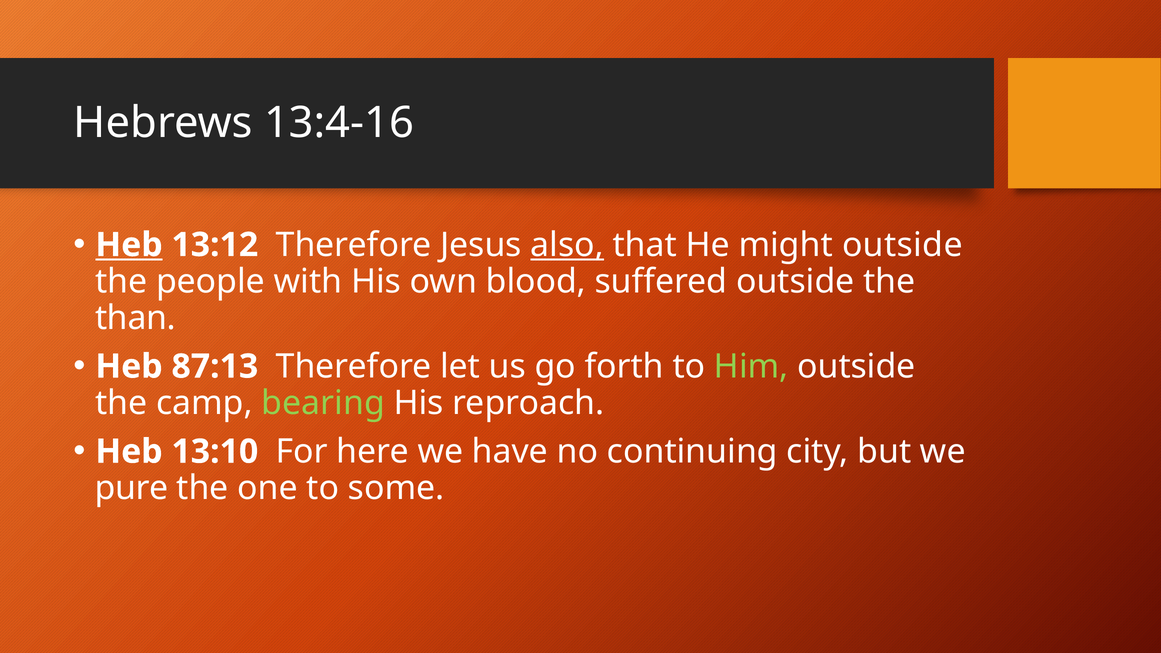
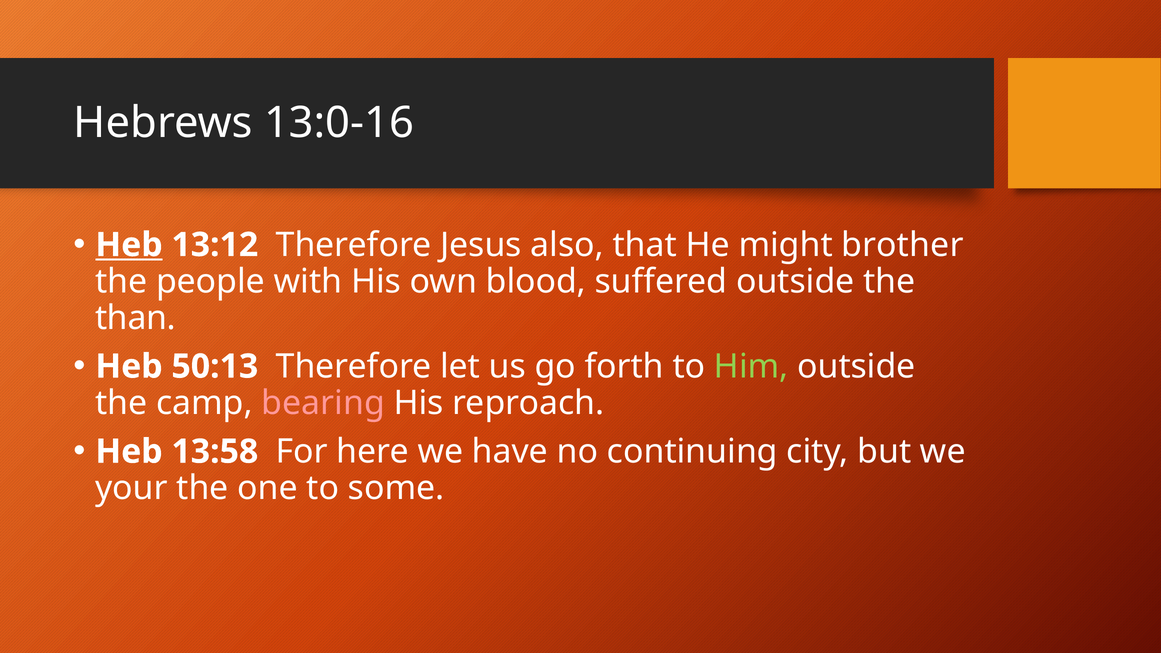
13:4-16: 13:4-16 -> 13:0-16
also underline: present -> none
might outside: outside -> brother
87:13: 87:13 -> 50:13
bearing colour: light green -> pink
13:10: 13:10 -> 13:58
pure: pure -> your
